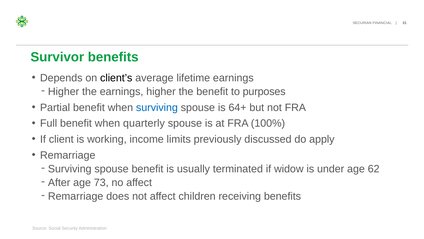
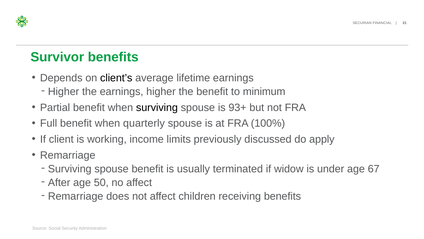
purposes: purposes -> minimum
surviving at (157, 107) colour: blue -> black
64+: 64+ -> 93+
62: 62 -> 67
73: 73 -> 50
